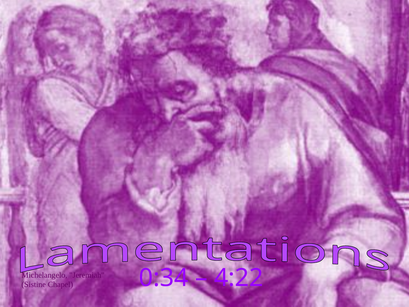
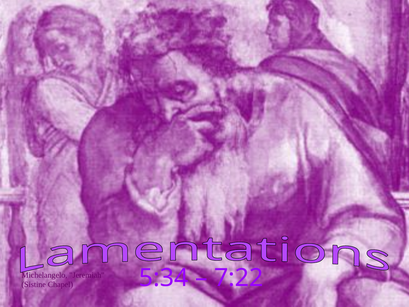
0:34: 0:34 -> 5:34
4:22: 4:22 -> 7:22
